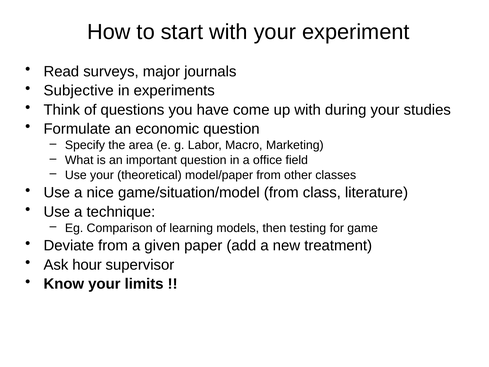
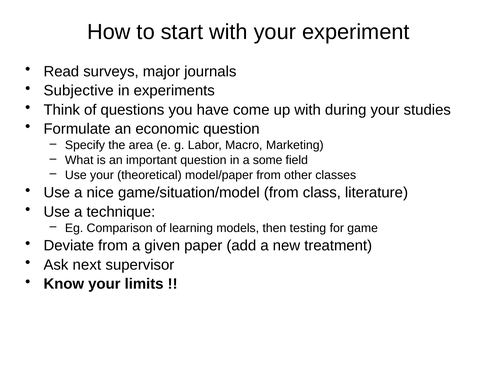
office: office -> some
hour: hour -> next
